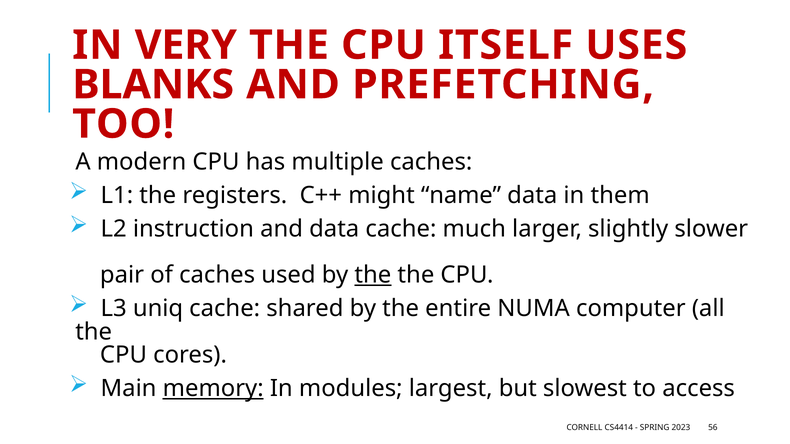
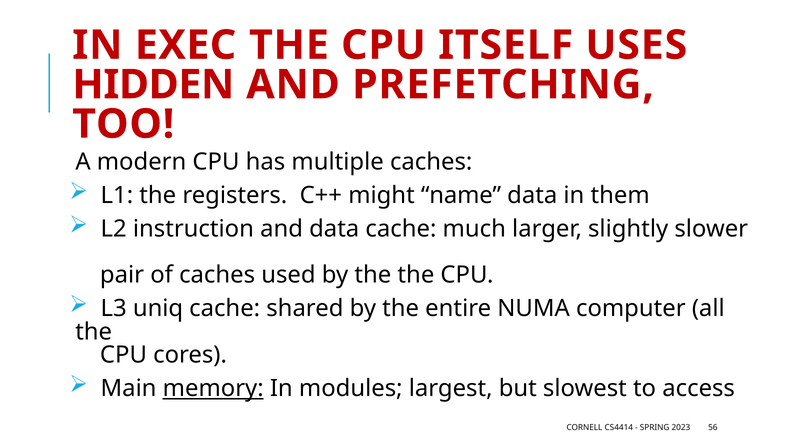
VERY: VERY -> EXEC
BLANKS: BLANKS -> HIDDEN
the at (373, 275) underline: present -> none
